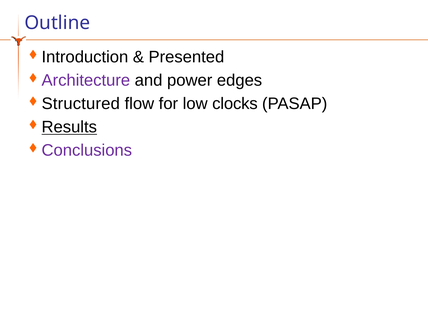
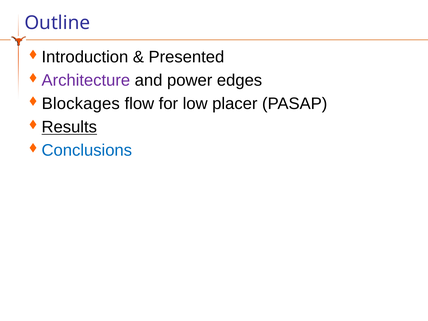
Structured: Structured -> Blockages
clocks: clocks -> placer
Conclusions colour: purple -> blue
